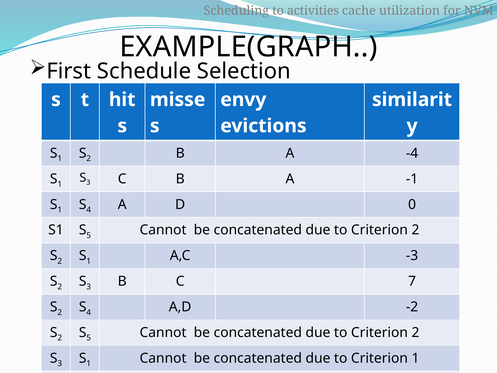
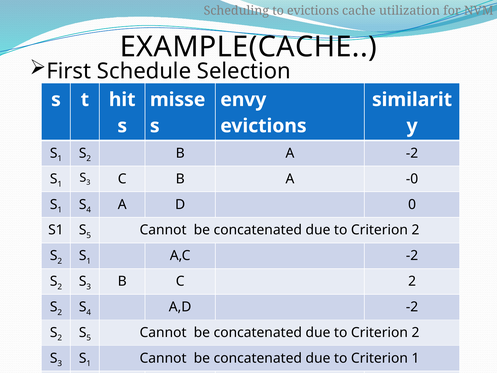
to activities: activities -> evictions
EXAMPLE(GRAPH: EXAMPLE(GRAPH -> EXAMPLE(CACHE
A -4: -4 -> -2
-1: -1 -> -0
A,C -3: -3 -> -2
C 7: 7 -> 2
